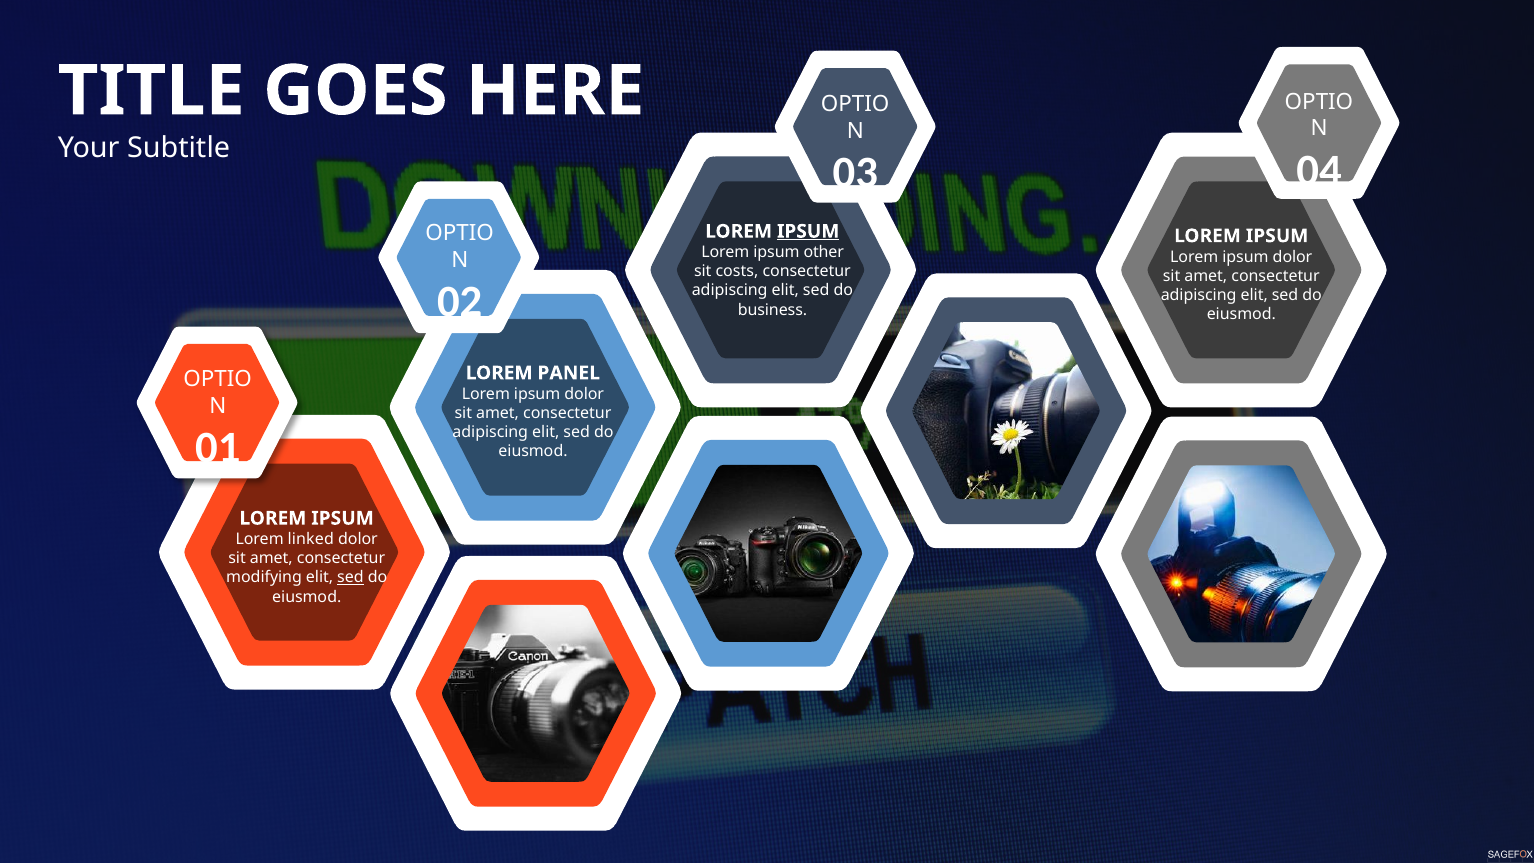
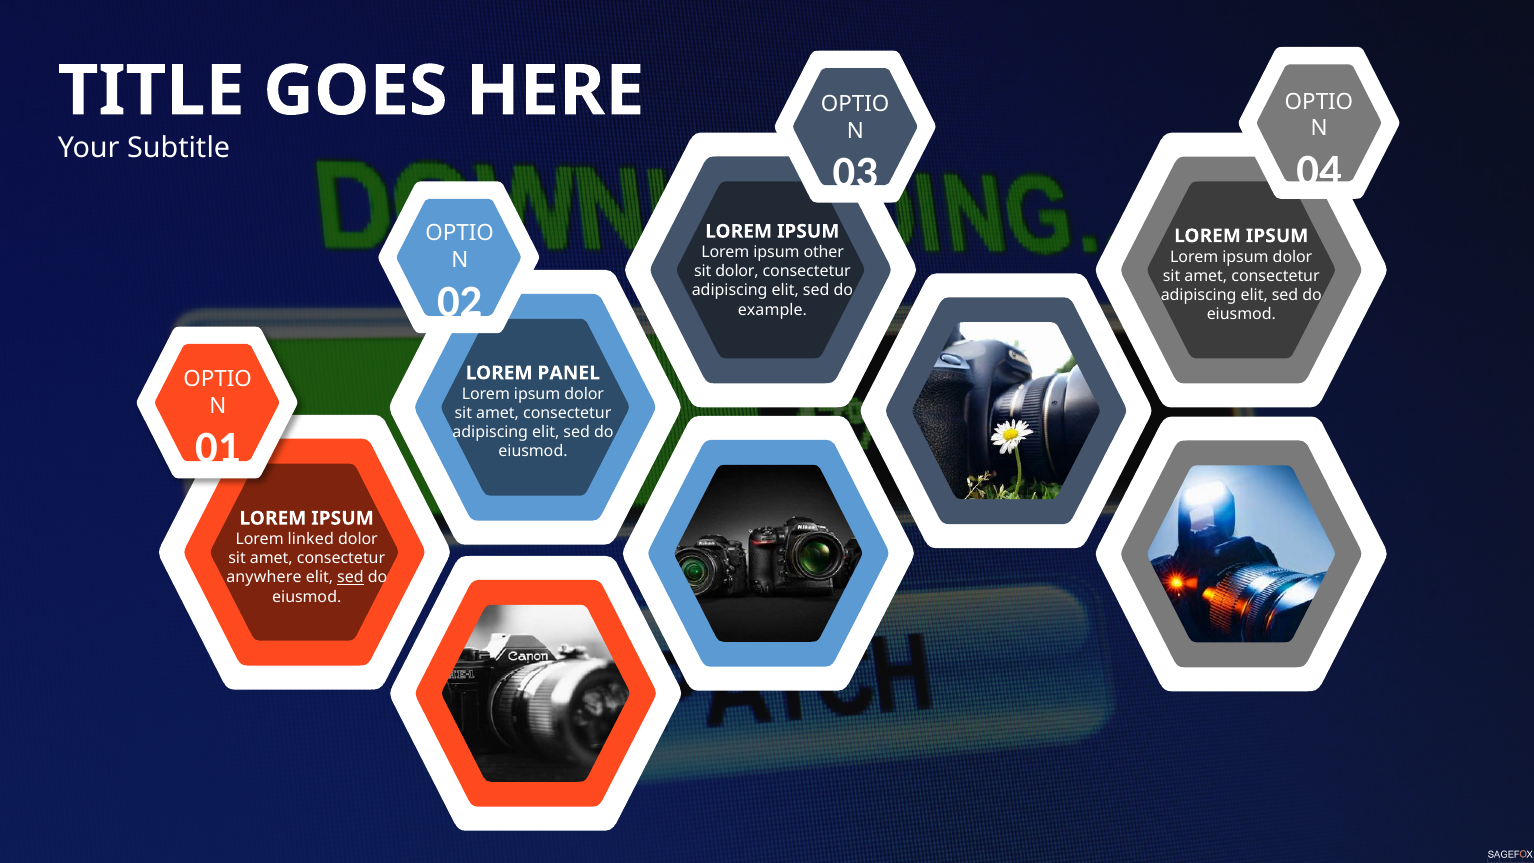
IPSUM at (808, 231) underline: present -> none
sit costs: costs -> dolor
business: business -> example
modifying: modifying -> anywhere
